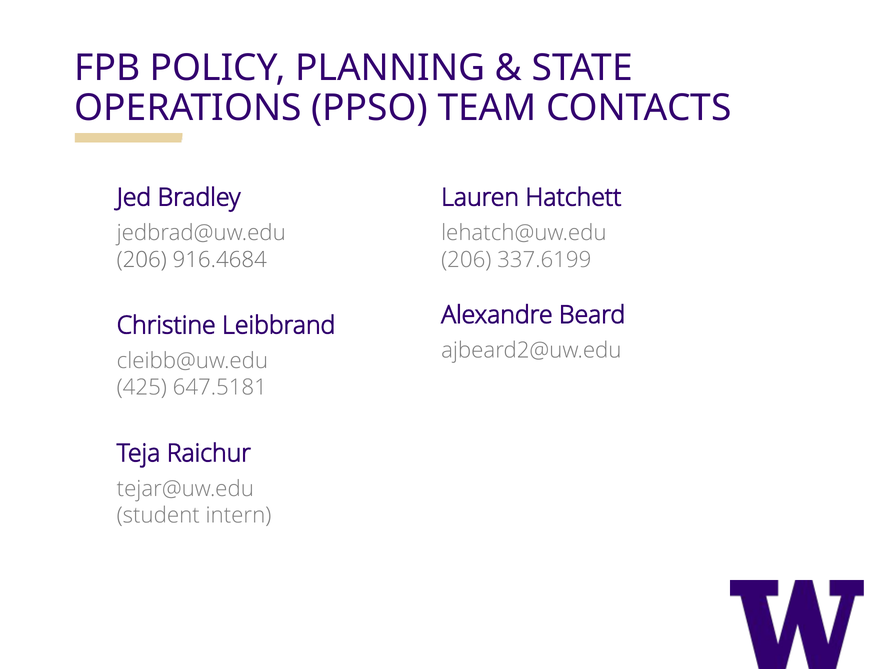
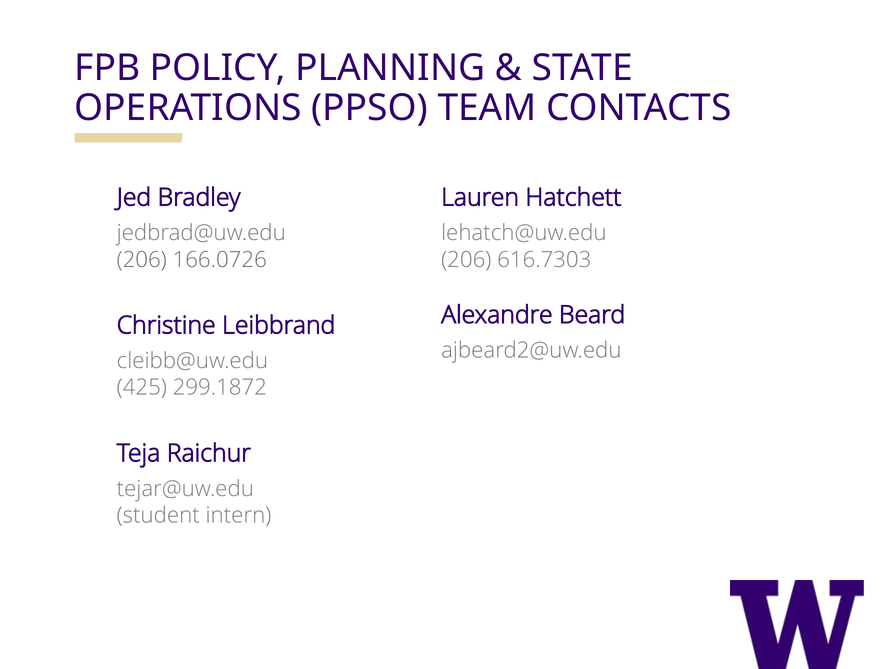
916.4684: 916.4684 -> 166.0726
337.6199: 337.6199 -> 616.7303
647.5181: 647.5181 -> 299.1872
